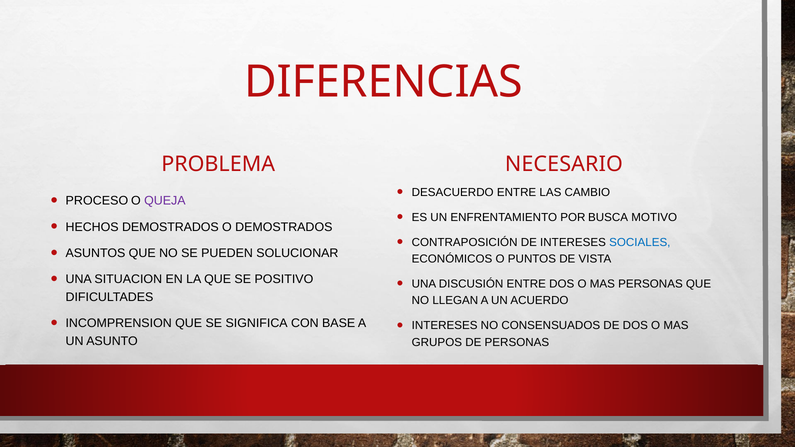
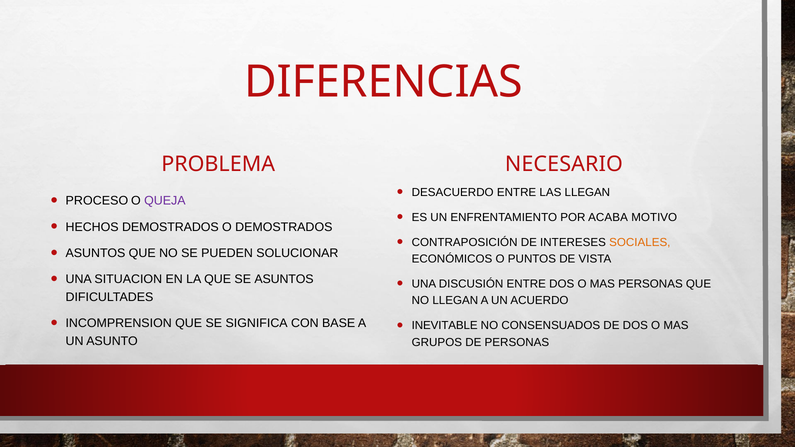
LAS CAMBIO: CAMBIO -> LLEGAN
BUSCA: BUSCA -> ACABA
SOCIALES colour: blue -> orange
SE POSITIVO: POSITIVO -> ASUNTOS
INTERESES at (445, 326): INTERESES -> INEVITABLE
